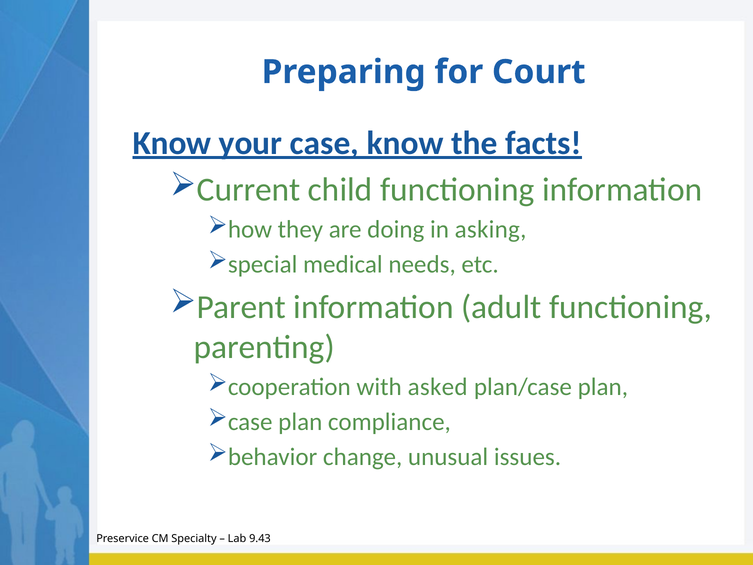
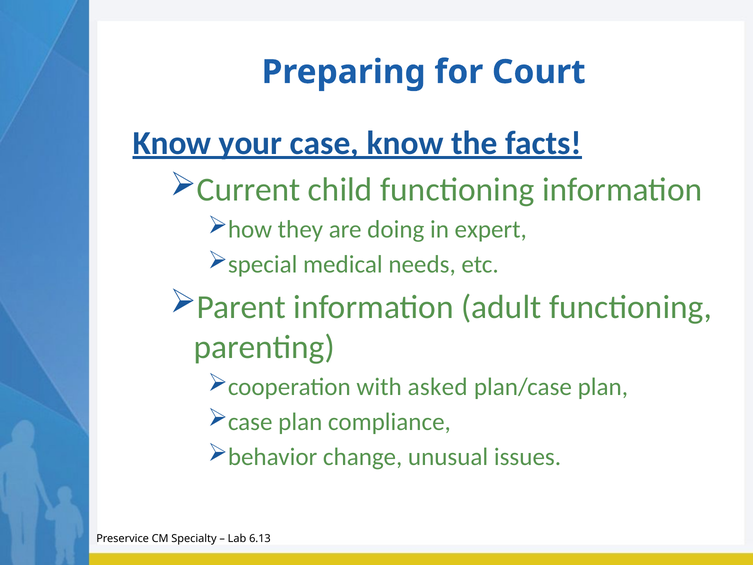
asking: asking -> expert
9.43: 9.43 -> 6.13
